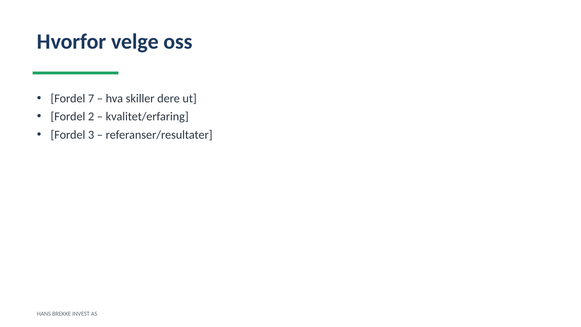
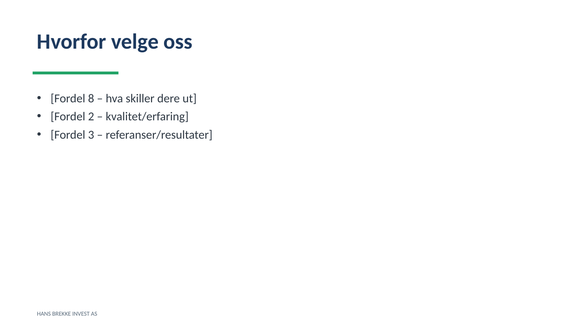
7: 7 -> 8
